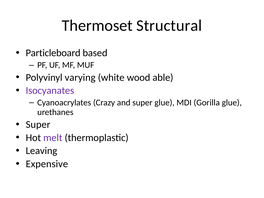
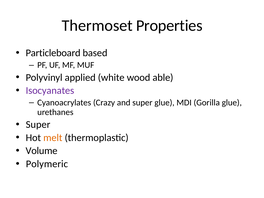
Structural: Structural -> Properties
varying: varying -> applied
melt colour: purple -> orange
Leaving: Leaving -> Volume
Expensive: Expensive -> Polymeric
